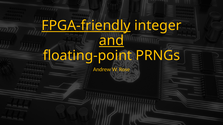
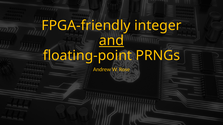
FPGA-friendly underline: present -> none
